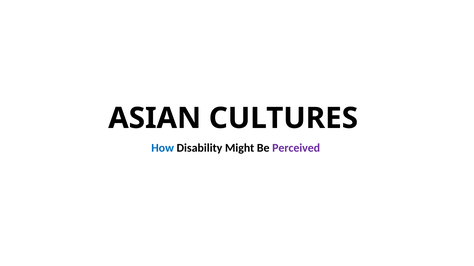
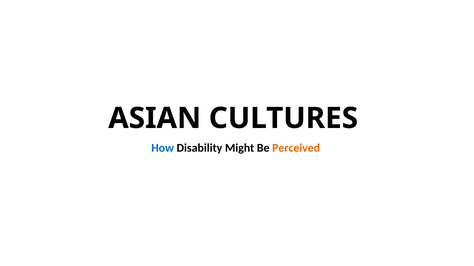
Perceived colour: purple -> orange
